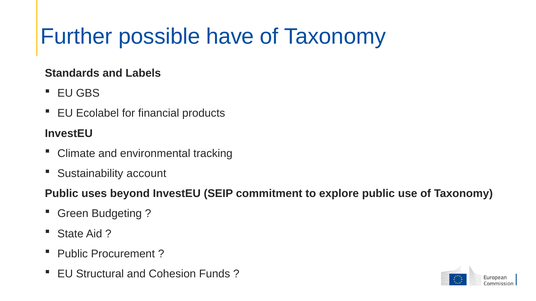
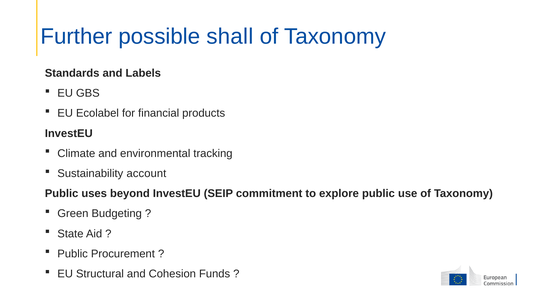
have: have -> shall
